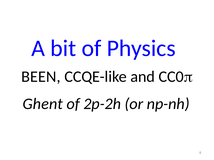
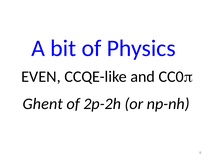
BEEN: BEEN -> EVEN
